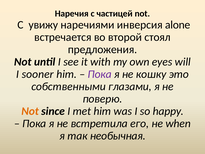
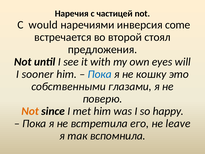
увижу: увижу -> would
alone: alone -> come
Пока at (100, 74) colour: purple -> blue
when: when -> leave
необычная: необычная -> вспомнила
